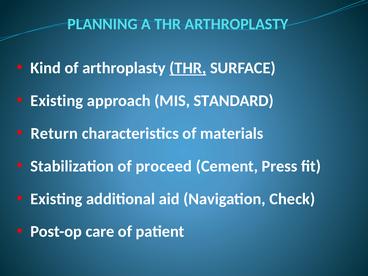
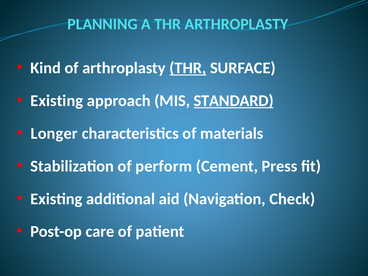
STANDARD underline: none -> present
Return: Return -> Longer
proceed: proceed -> perform
